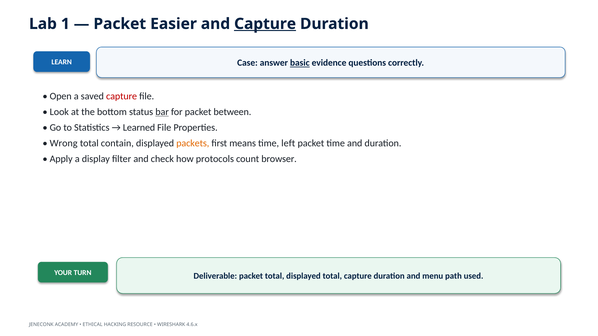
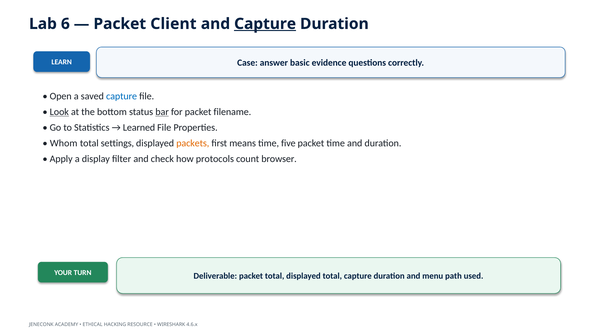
1: 1 -> 6
Easier: Easier -> Client
basic underline: present -> none
capture at (122, 96) colour: red -> blue
Look underline: none -> present
between: between -> filename
Wrong: Wrong -> Whom
contain: contain -> settings
left: left -> five
